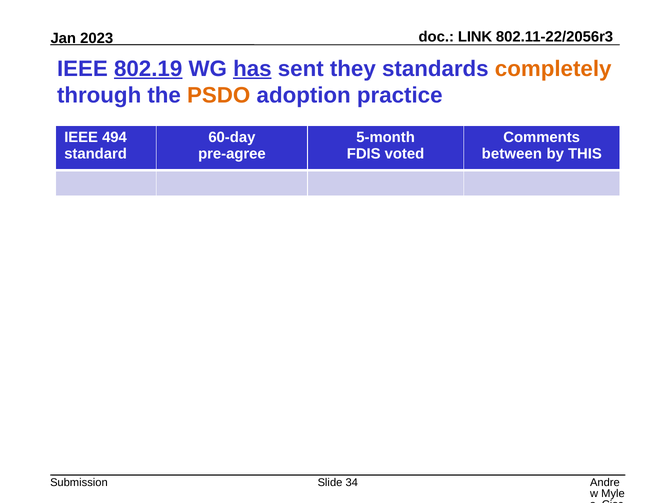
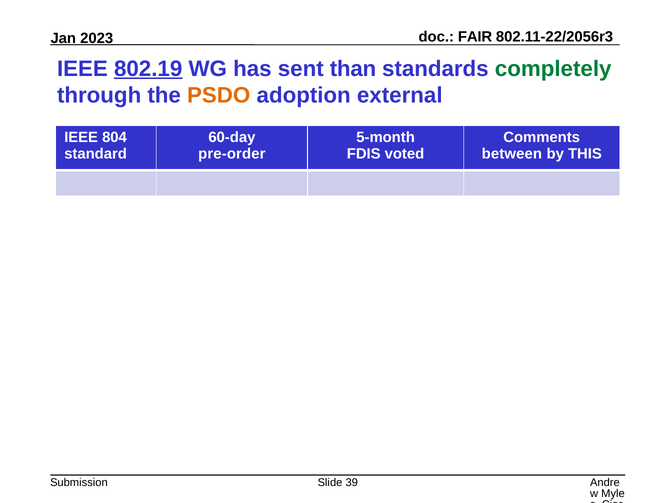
LINK: LINK -> FAIR
has underline: present -> none
they: they -> than
completely colour: orange -> green
practice: practice -> external
494: 494 -> 804
pre-agree: pre-agree -> pre-order
34: 34 -> 39
